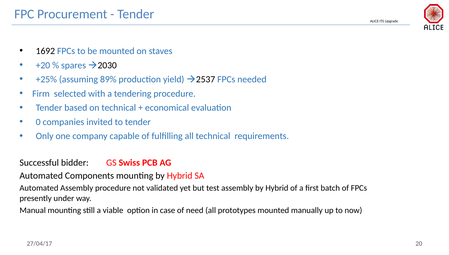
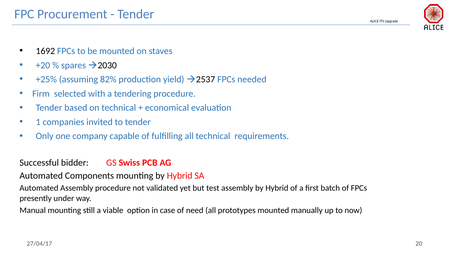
89%: 89% -> 82%
0: 0 -> 1
